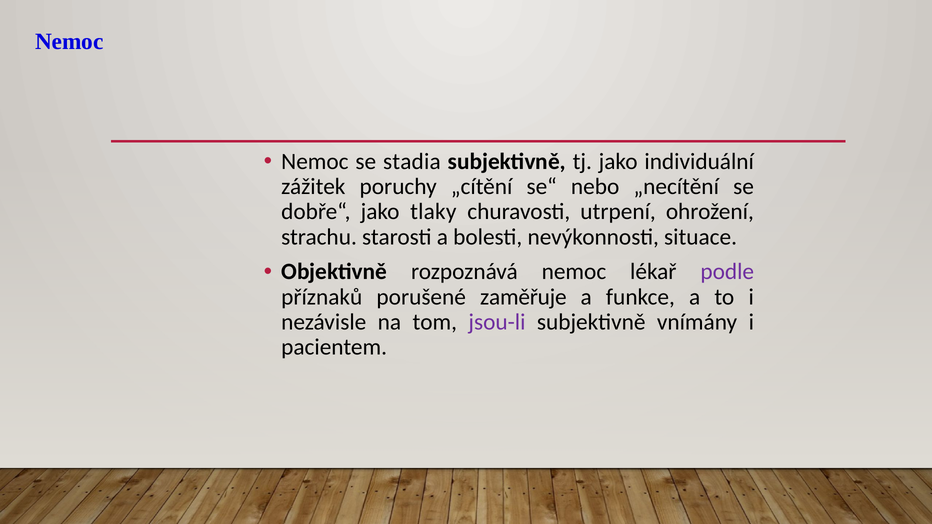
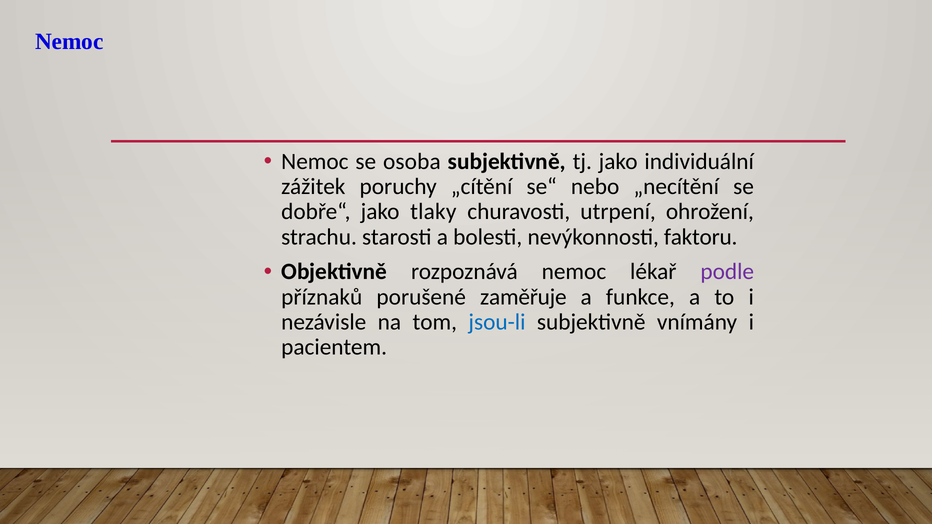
stadia: stadia -> osoba
situace: situace -> faktoru
jsou-li colour: purple -> blue
